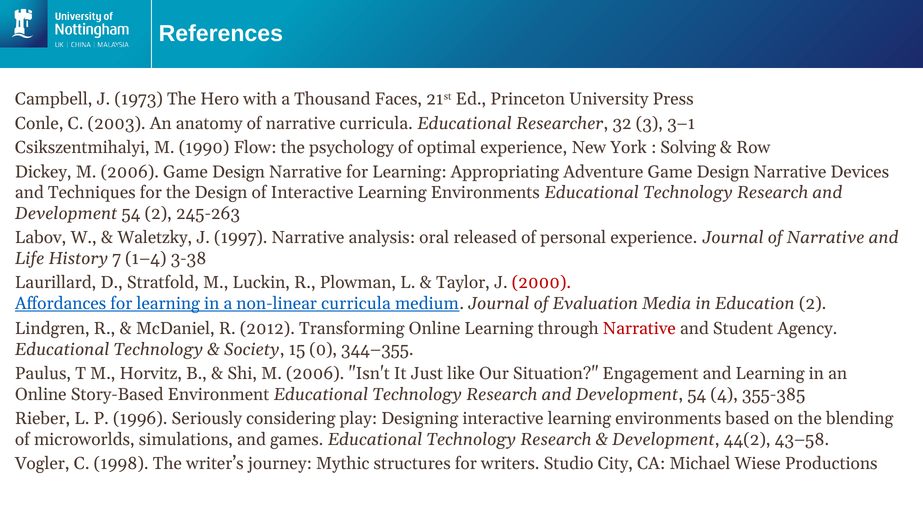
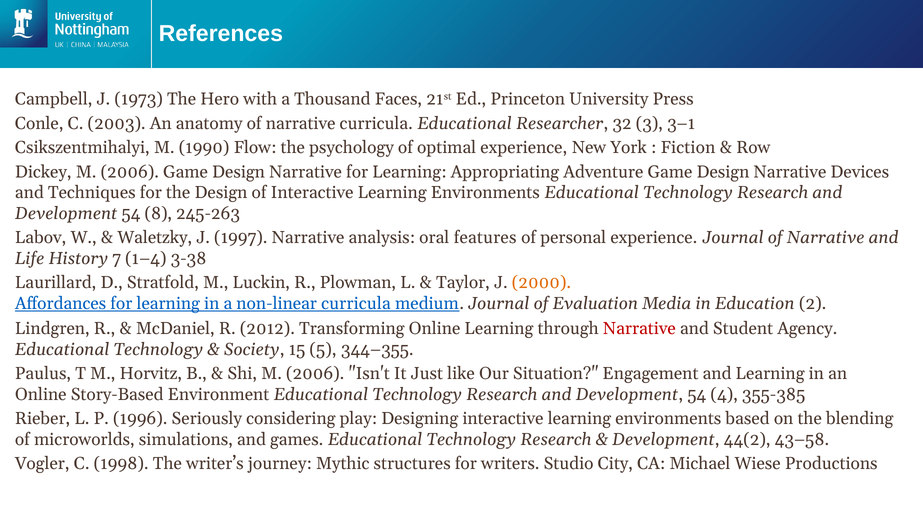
Solving: Solving -> Fiction
54 2: 2 -> 8
released: released -> features
2000 colour: red -> orange
0: 0 -> 5
